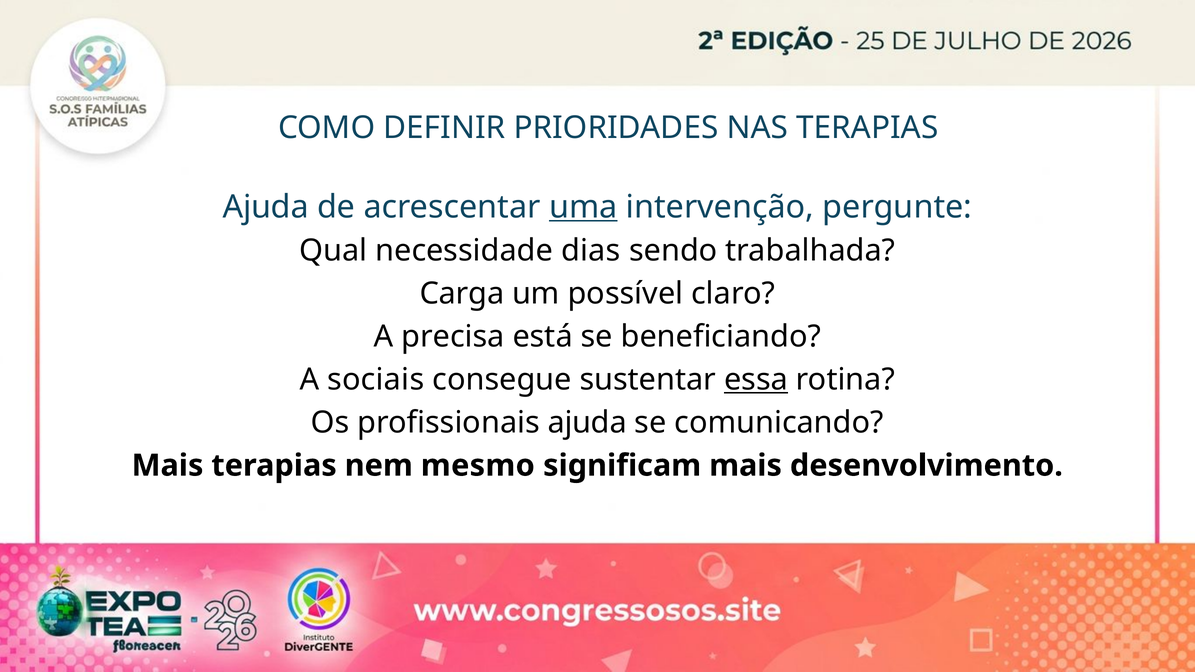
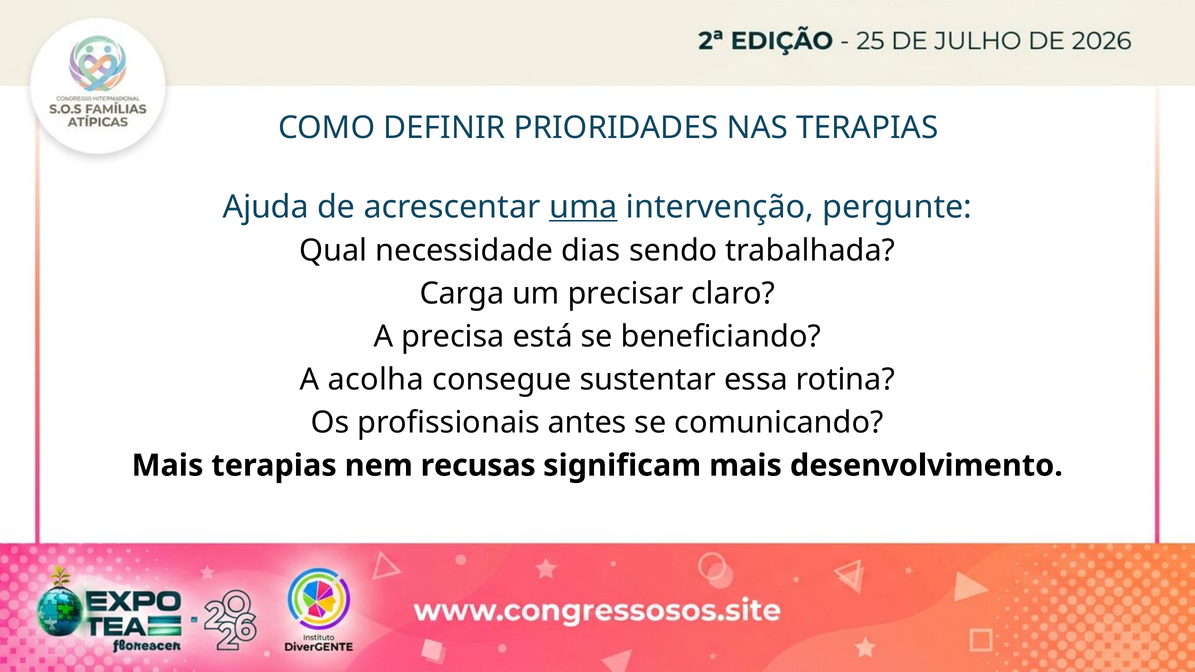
possível: possível -> precisar
sociais: sociais -> acolha
essa underline: present -> none
profissionais ajuda: ajuda -> antes
mesmo: mesmo -> recusas
